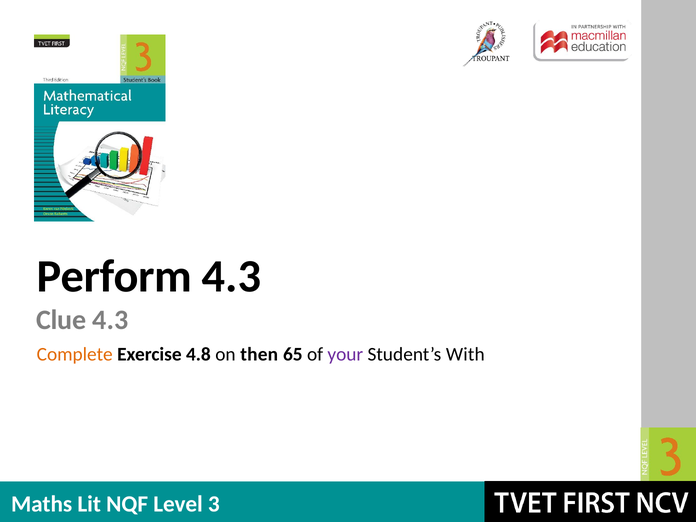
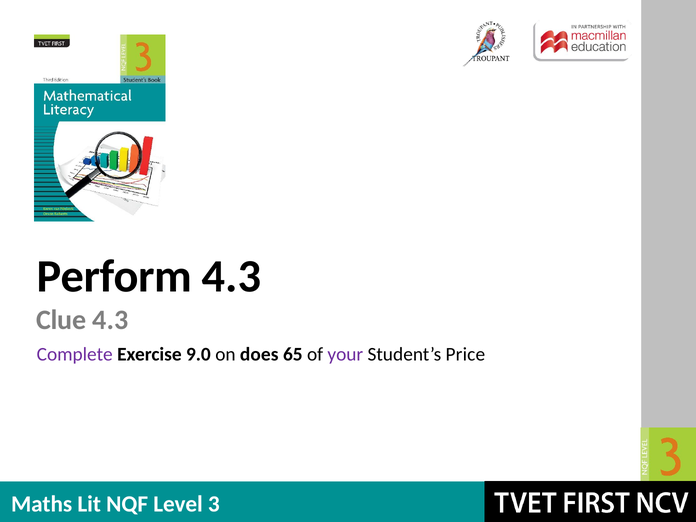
Complete colour: orange -> purple
4.8: 4.8 -> 9.0
then: then -> does
With: With -> Price
